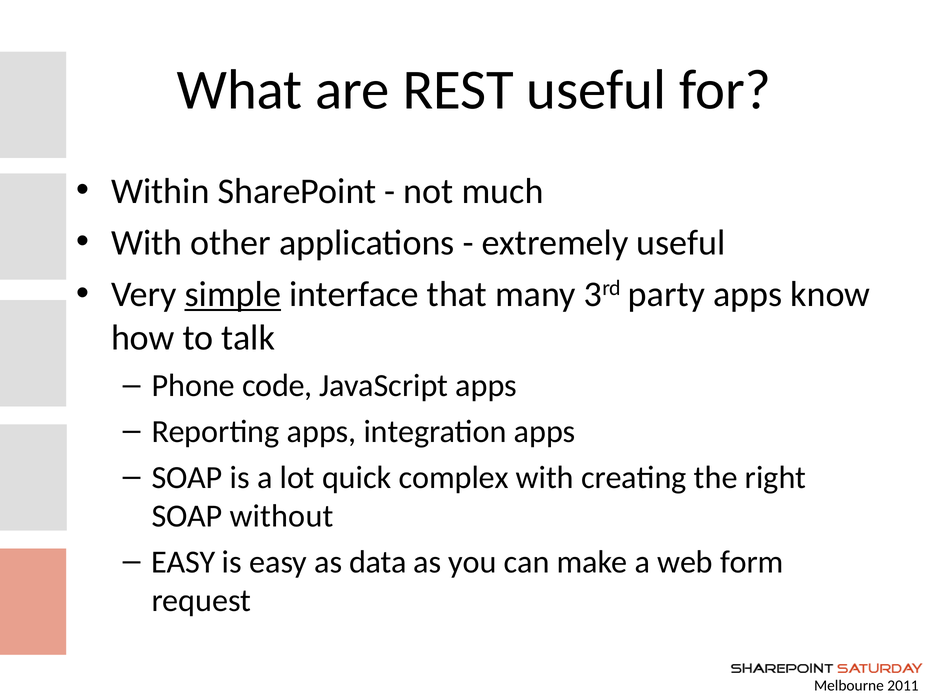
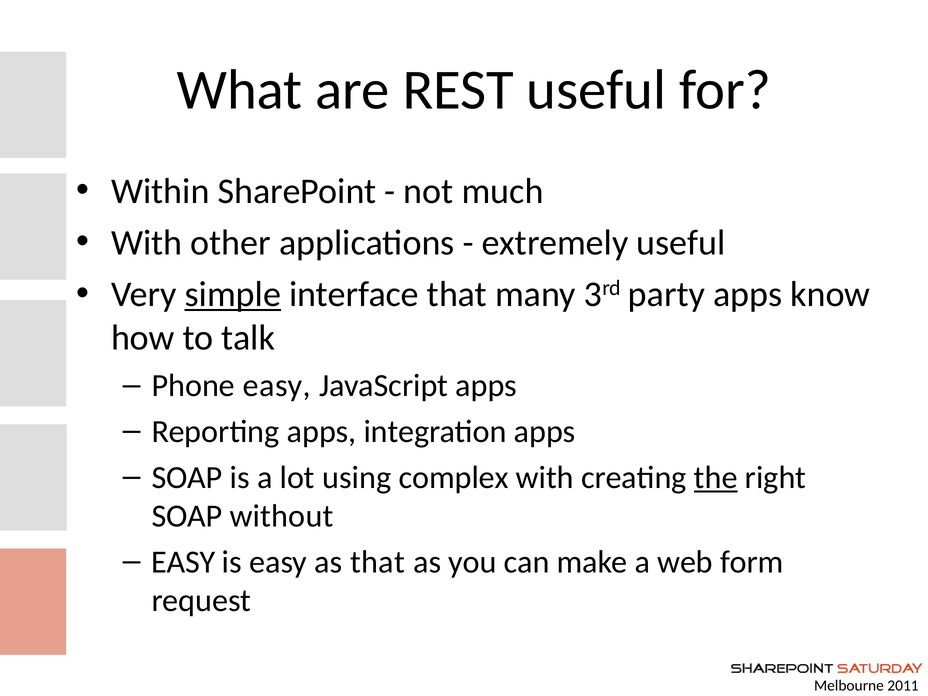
Phone code: code -> easy
quick: quick -> using
the underline: none -> present
as data: data -> that
